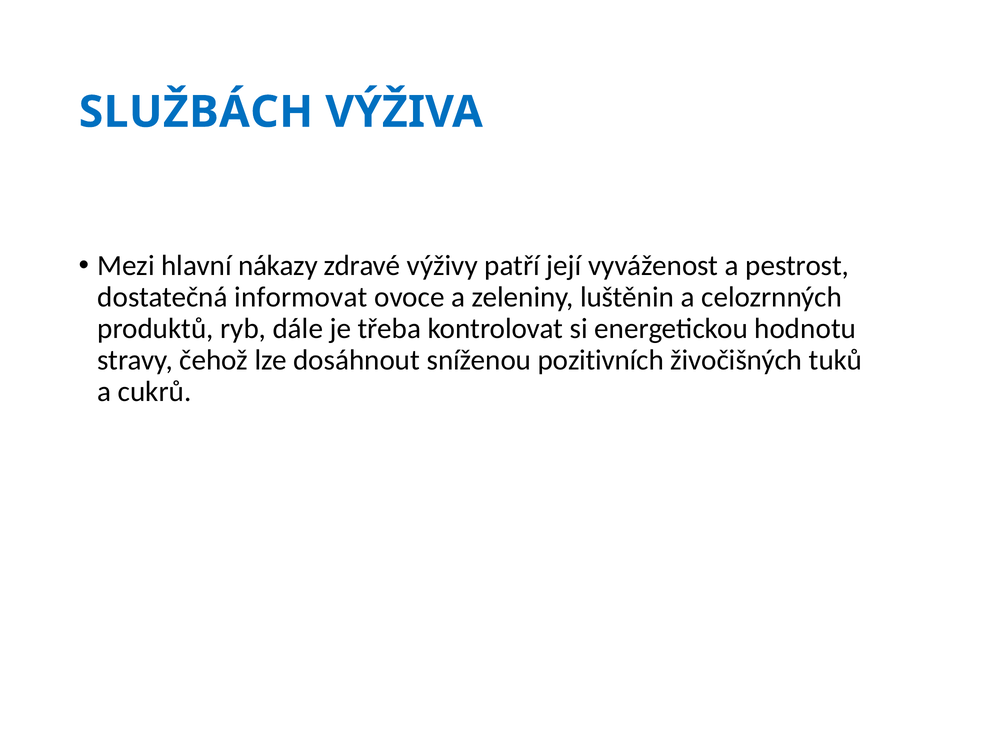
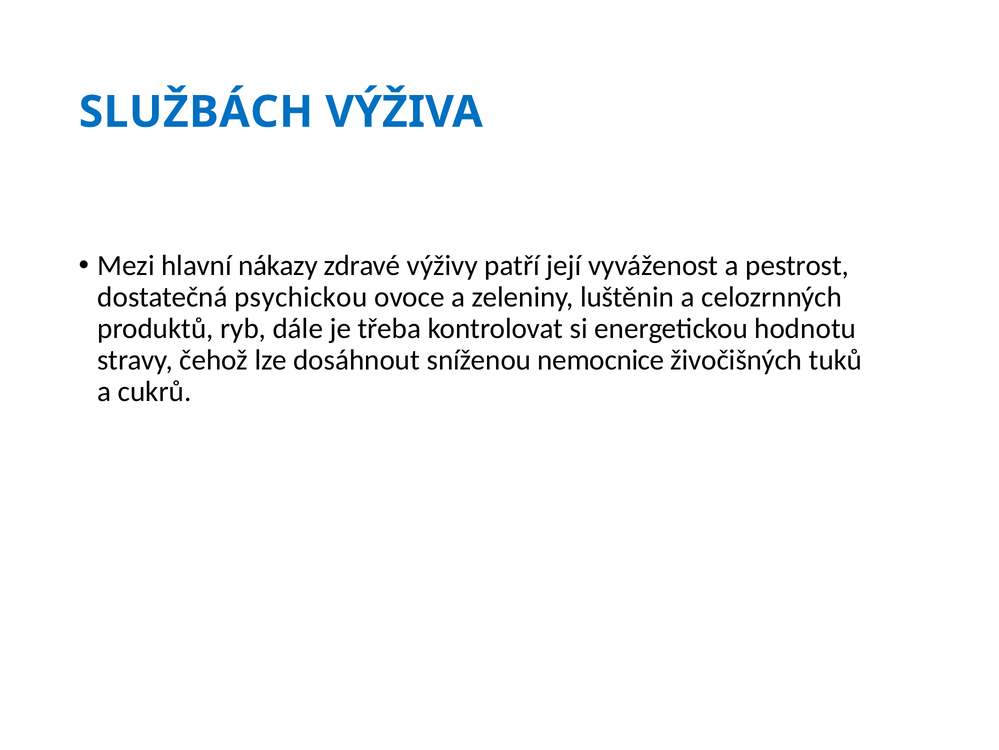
informovat: informovat -> psychickou
pozitivních: pozitivních -> nemocnice
